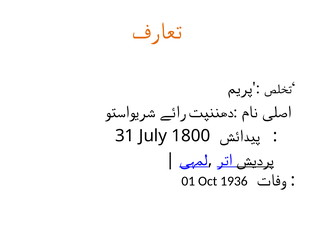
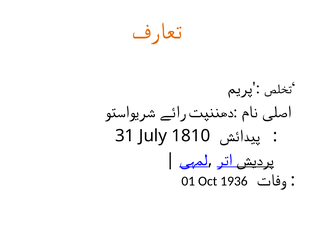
1800: 1800 -> 1810
